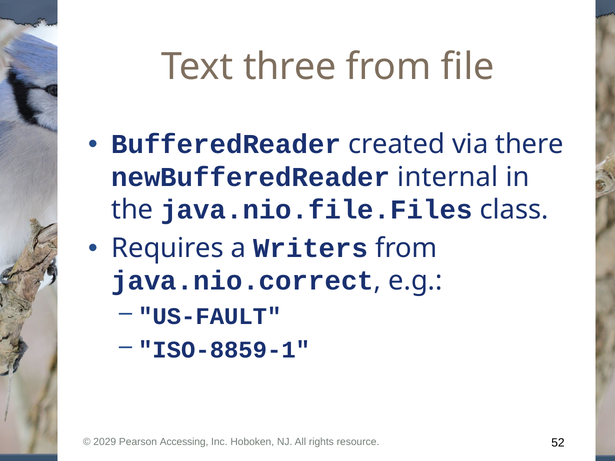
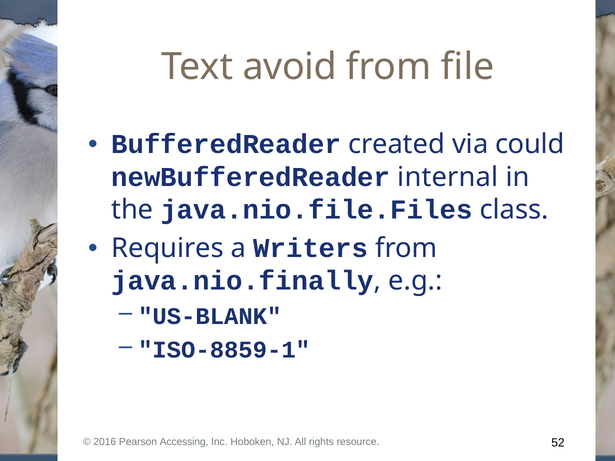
three: three -> avoid
there: there -> could
java.nio.correct: java.nio.correct -> java.nio.finally
US-FAULT: US-FAULT -> US-BLANK
2029: 2029 -> 2016
